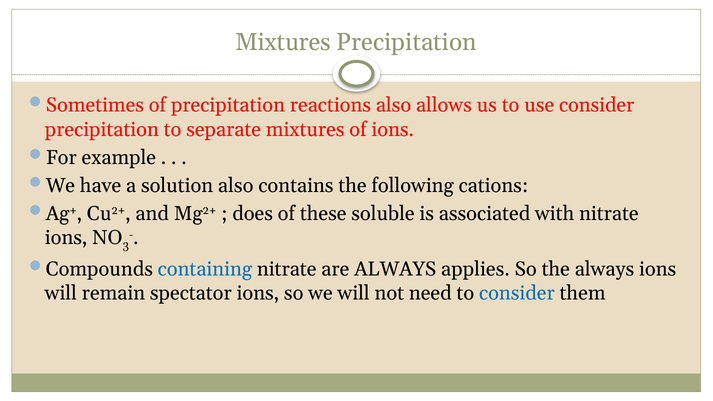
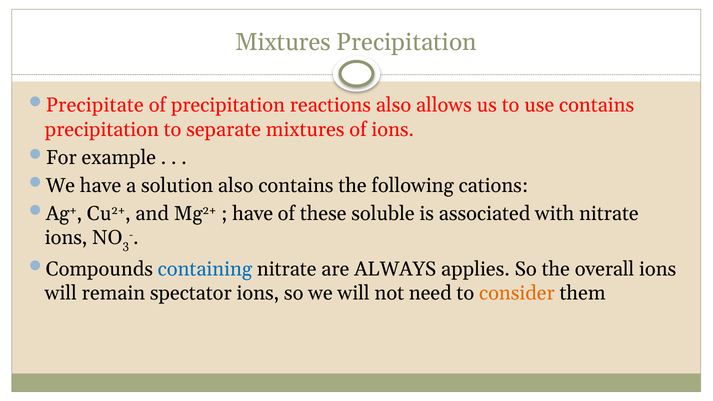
Sometimes: Sometimes -> Precipitate
use consider: consider -> contains
does at (253, 214): does -> have
the always: always -> overall
consider at (517, 293) colour: blue -> orange
